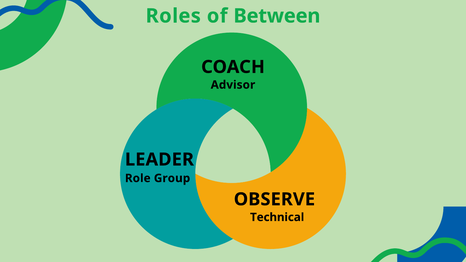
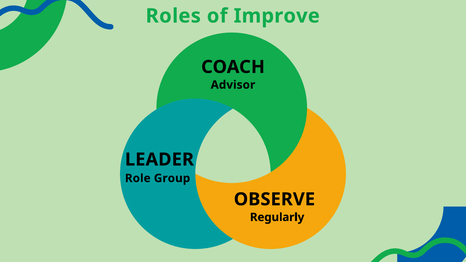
Between: Between -> Improve
Technical: Technical -> Regularly
